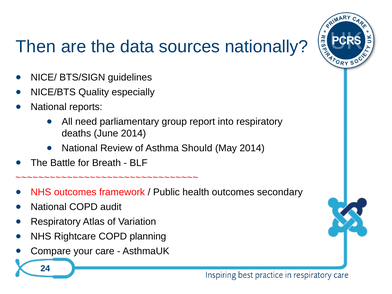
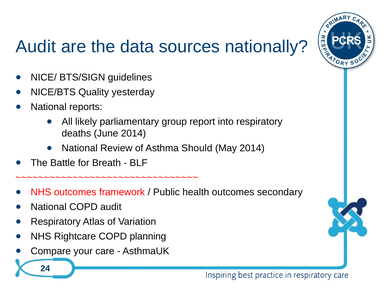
Then at (36, 47): Then -> Audit
especially: especially -> yesterday
need: need -> likely
